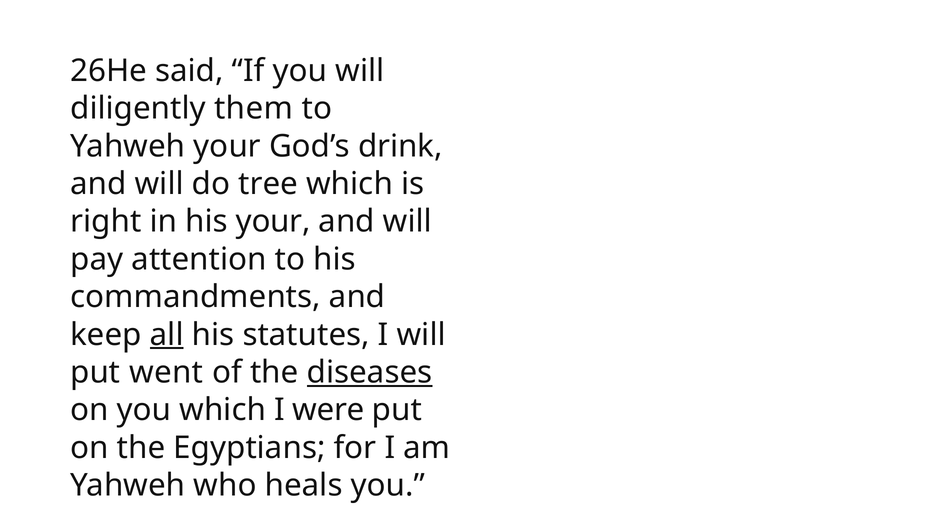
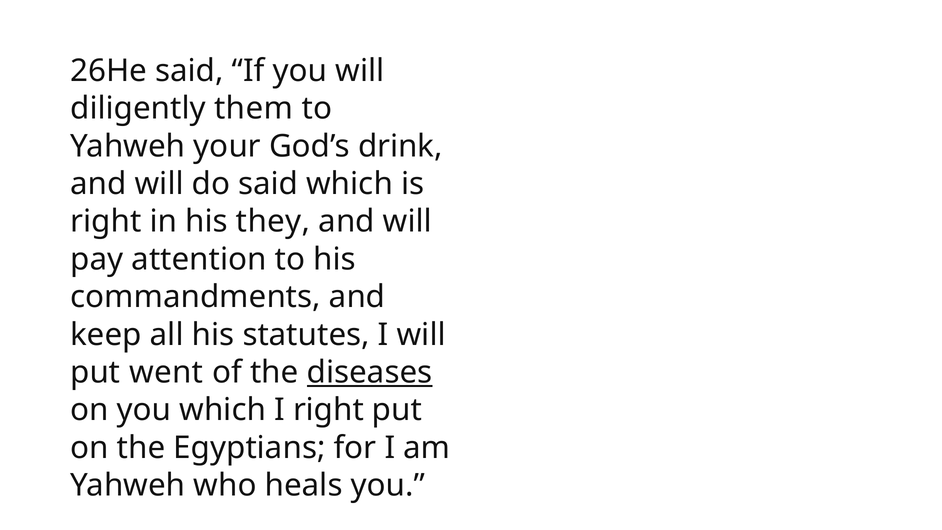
do tree: tree -> said
his your: your -> they
all underline: present -> none
I were: were -> right
